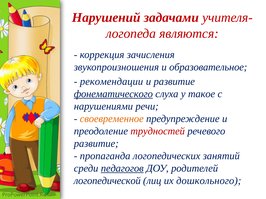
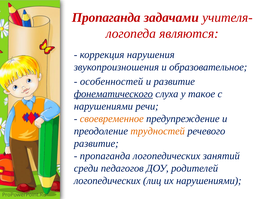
Нарушений at (106, 18): Нарушений -> Пропаганда
зачисления: зачисления -> нарушения
рекомендации: рекомендации -> особенностей
трудностей colour: red -> orange
педагогов underline: present -> none
логопедической at (107, 181): логопедической -> логопедических
их дошкольного: дошкольного -> нарушениями
